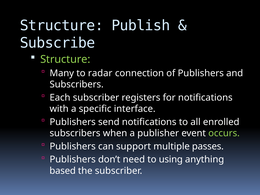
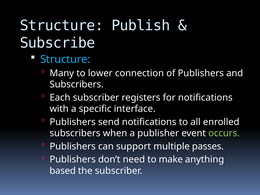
Structure at (65, 59) colour: light green -> light blue
radar: radar -> lower
using: using -> make
